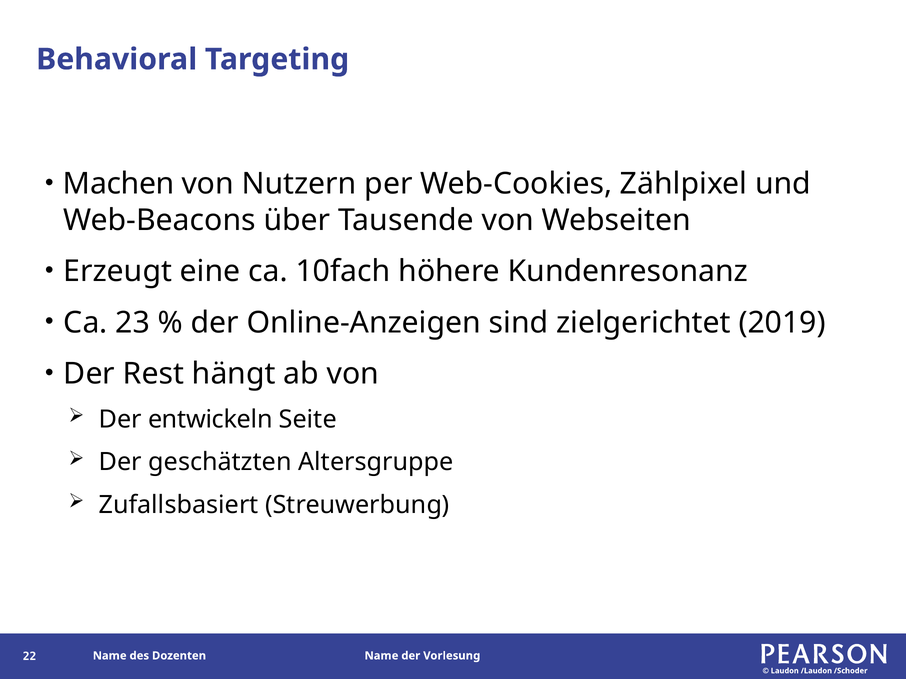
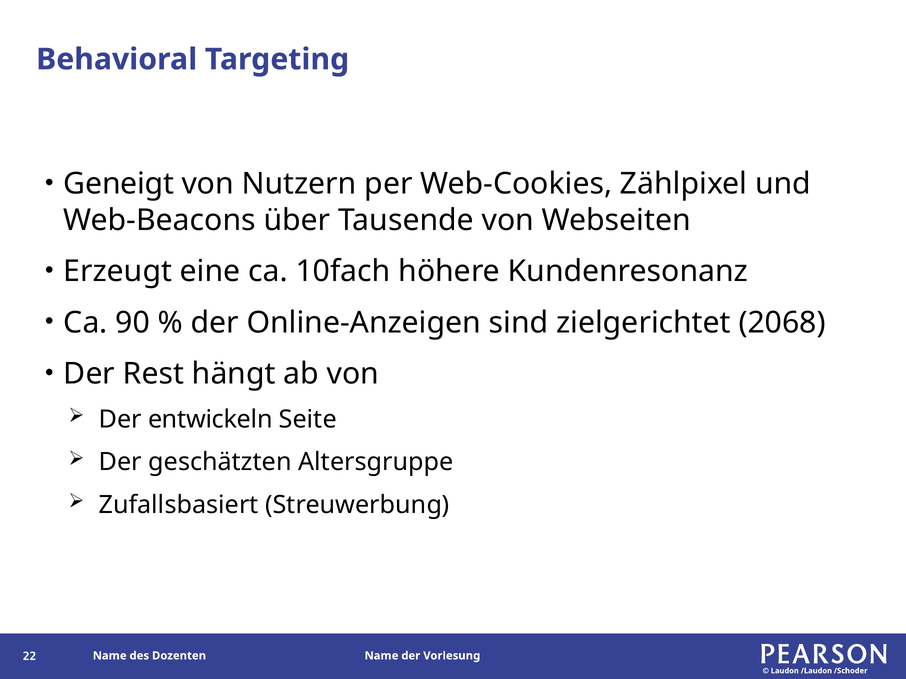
Machen: Machen -> Geneigt
23: 23 -> 90
2019: 2019 -> 2068
